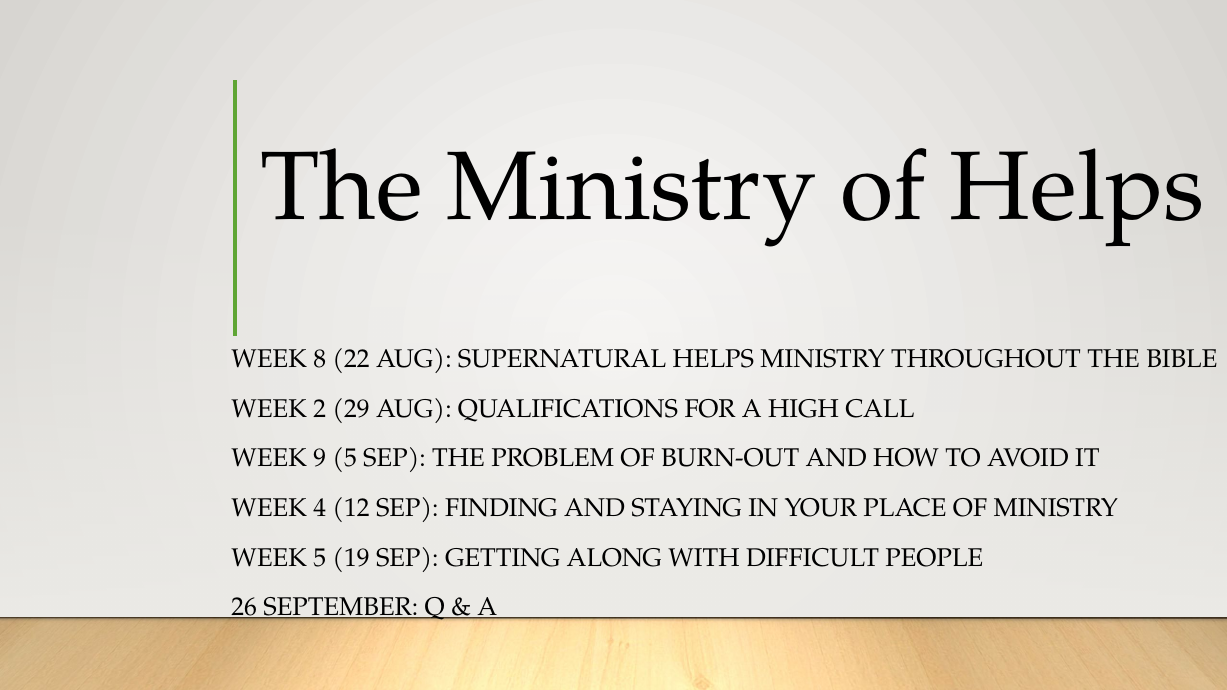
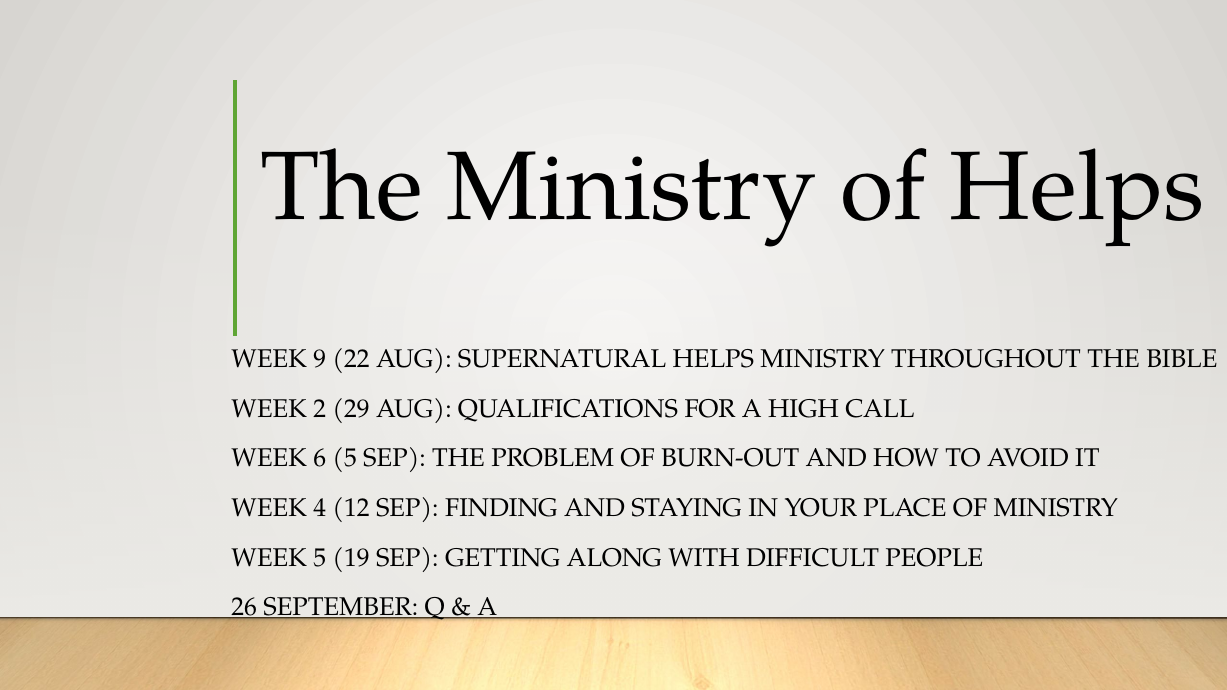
8: 8 -> 9
9: 9 -> 6
